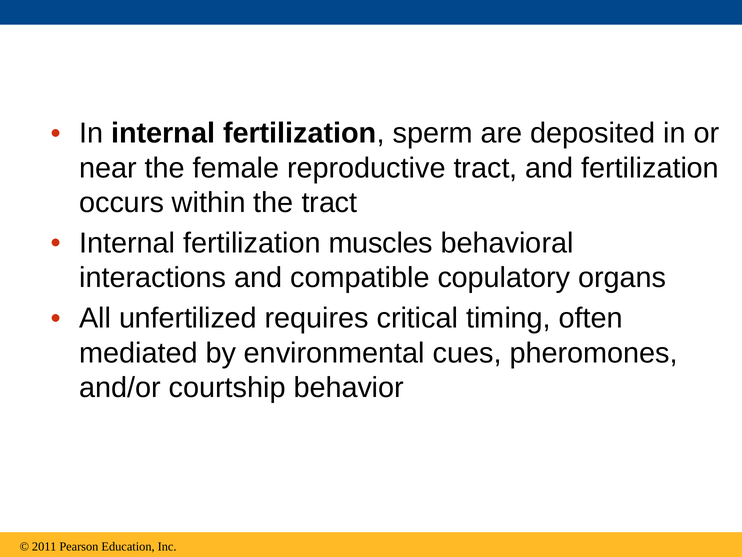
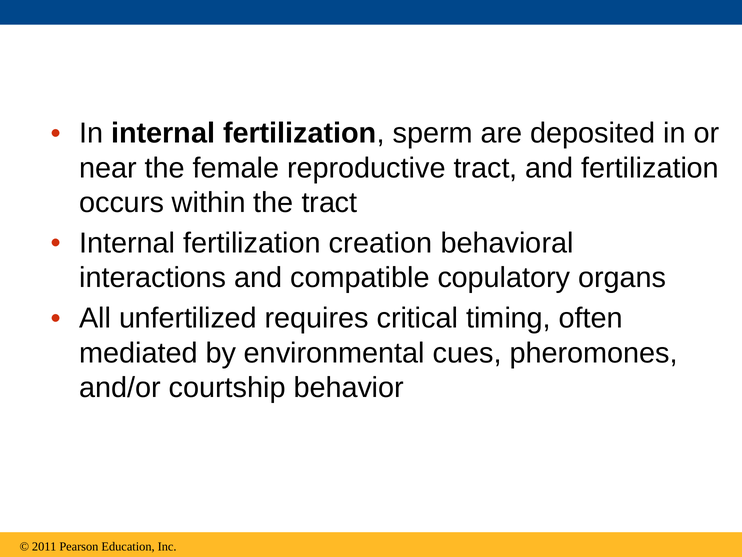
muscles: muscles -> creation
